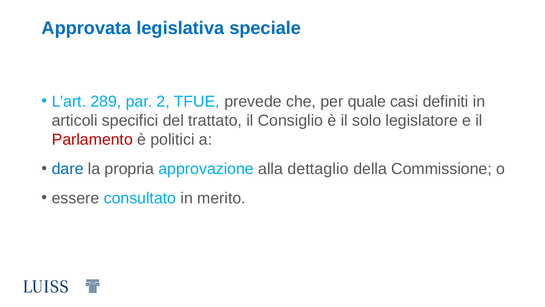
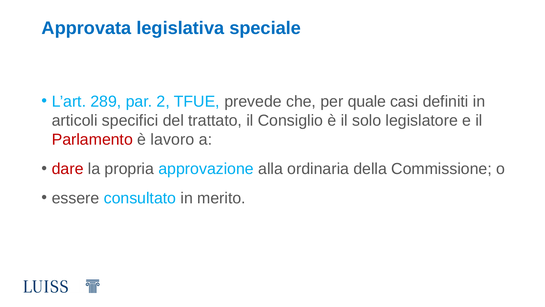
politici: politici -> lavoro
dare colour: blue -> red
dettaglio: dettaglio -> ordinaria
